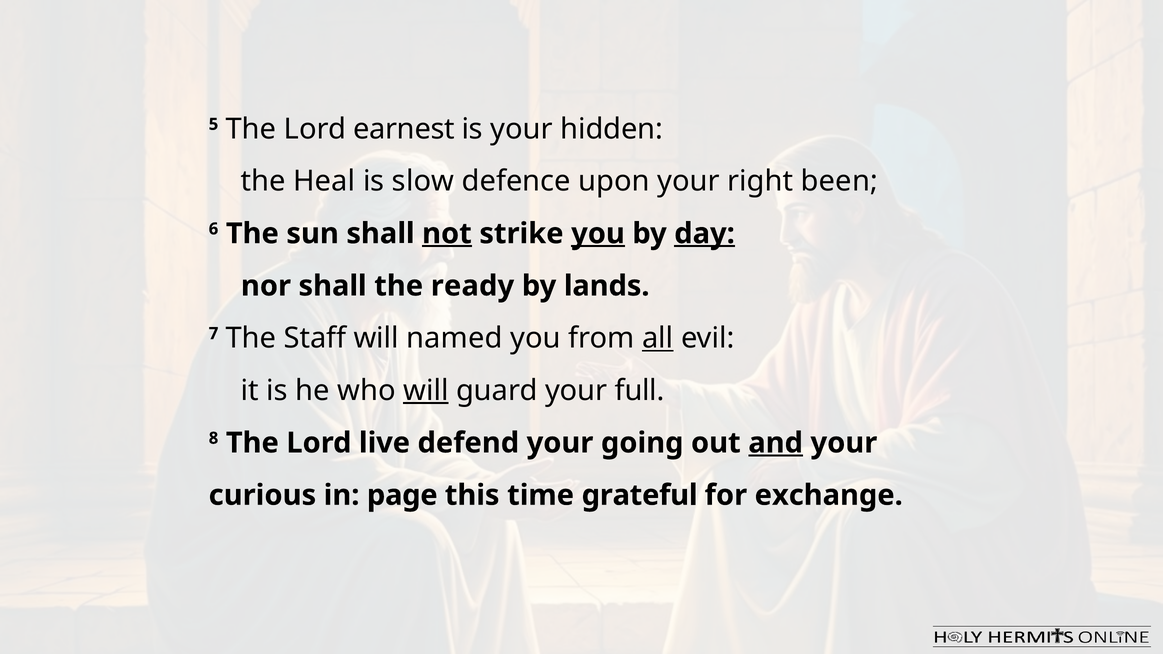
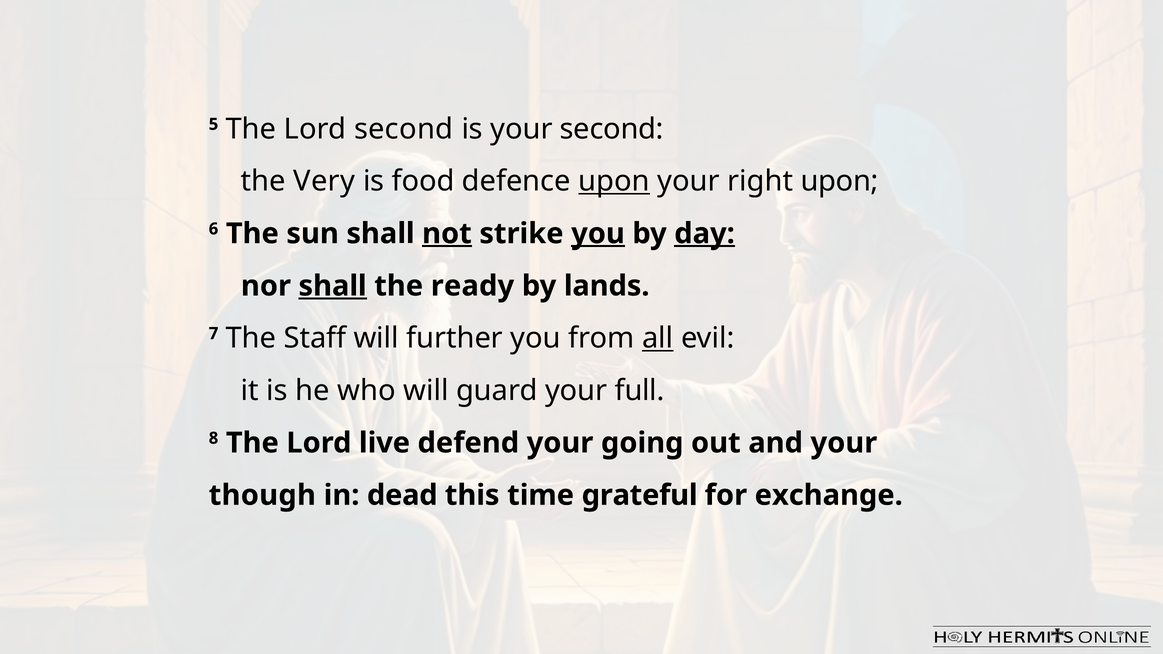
Lord earnest: earnest -> second
your hidden: hidden -> second
Heal: Heal -> Very
slow: slow -> food
upon at (614, 181) underline: none -> present
right been: been -> upon
shall at (333, 286) underline: none -> present
named: named -> further
will at (426, 391) underline: present -> none
and underline: present -> none
curious: curious -> though
page: page -> dead
